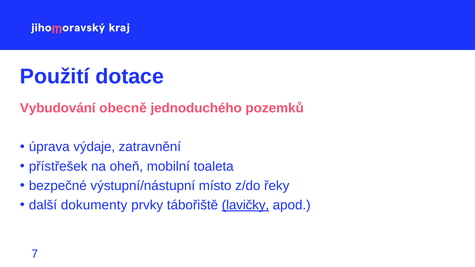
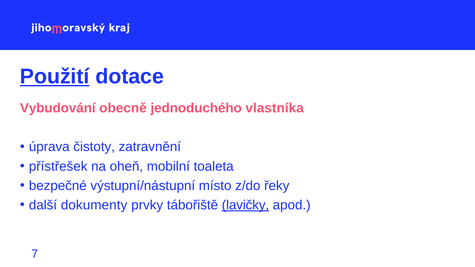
Použití underline: none -> present
pozemků: pozemků -> vlastníka
výdaje: výdaje -> čistoty
